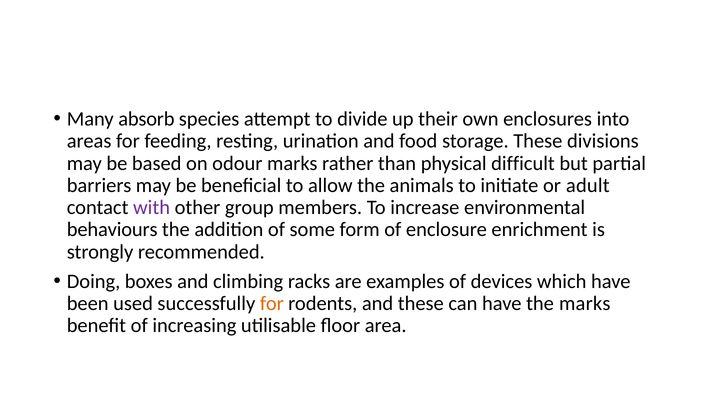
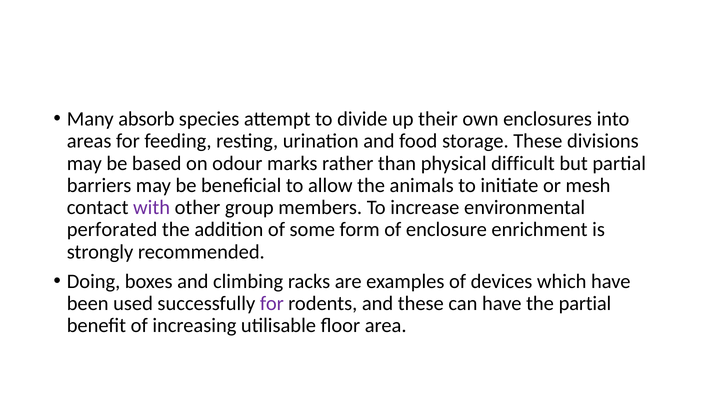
adult: adult -> mesh
behaviours: behaviours -> perforated
for at (272, 303) colour: orange -> purple
the marks: marks -> partial
